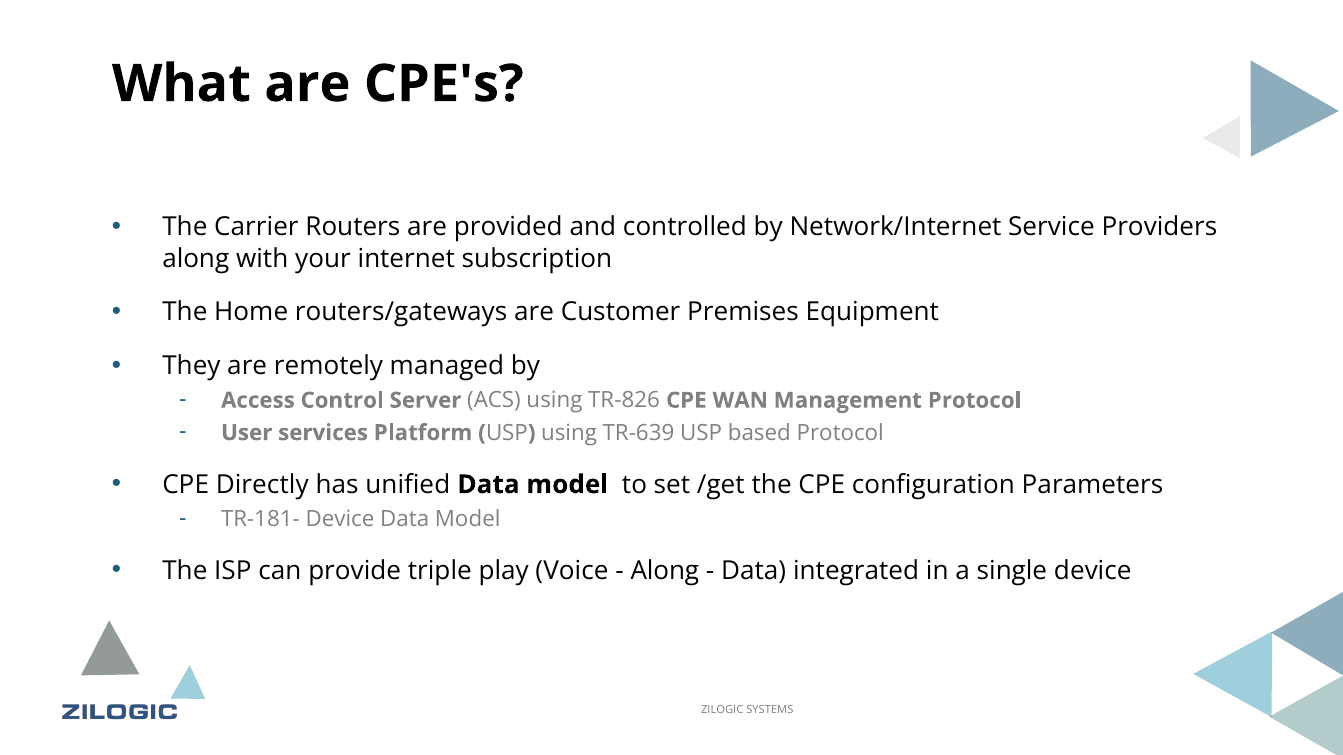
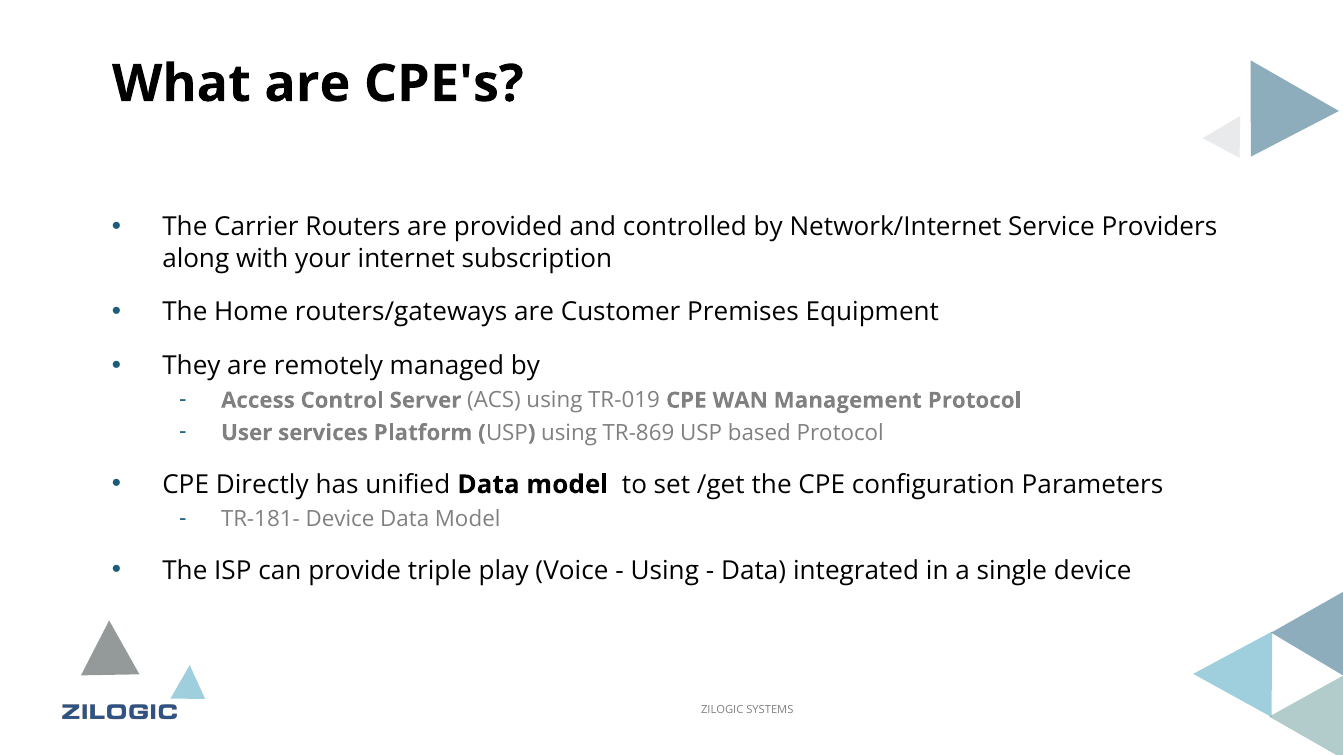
TR-826: TR-826 -> TR-019
TR-639: TR-639 -> TR-869
Along at (665, 571): Along -> Using
